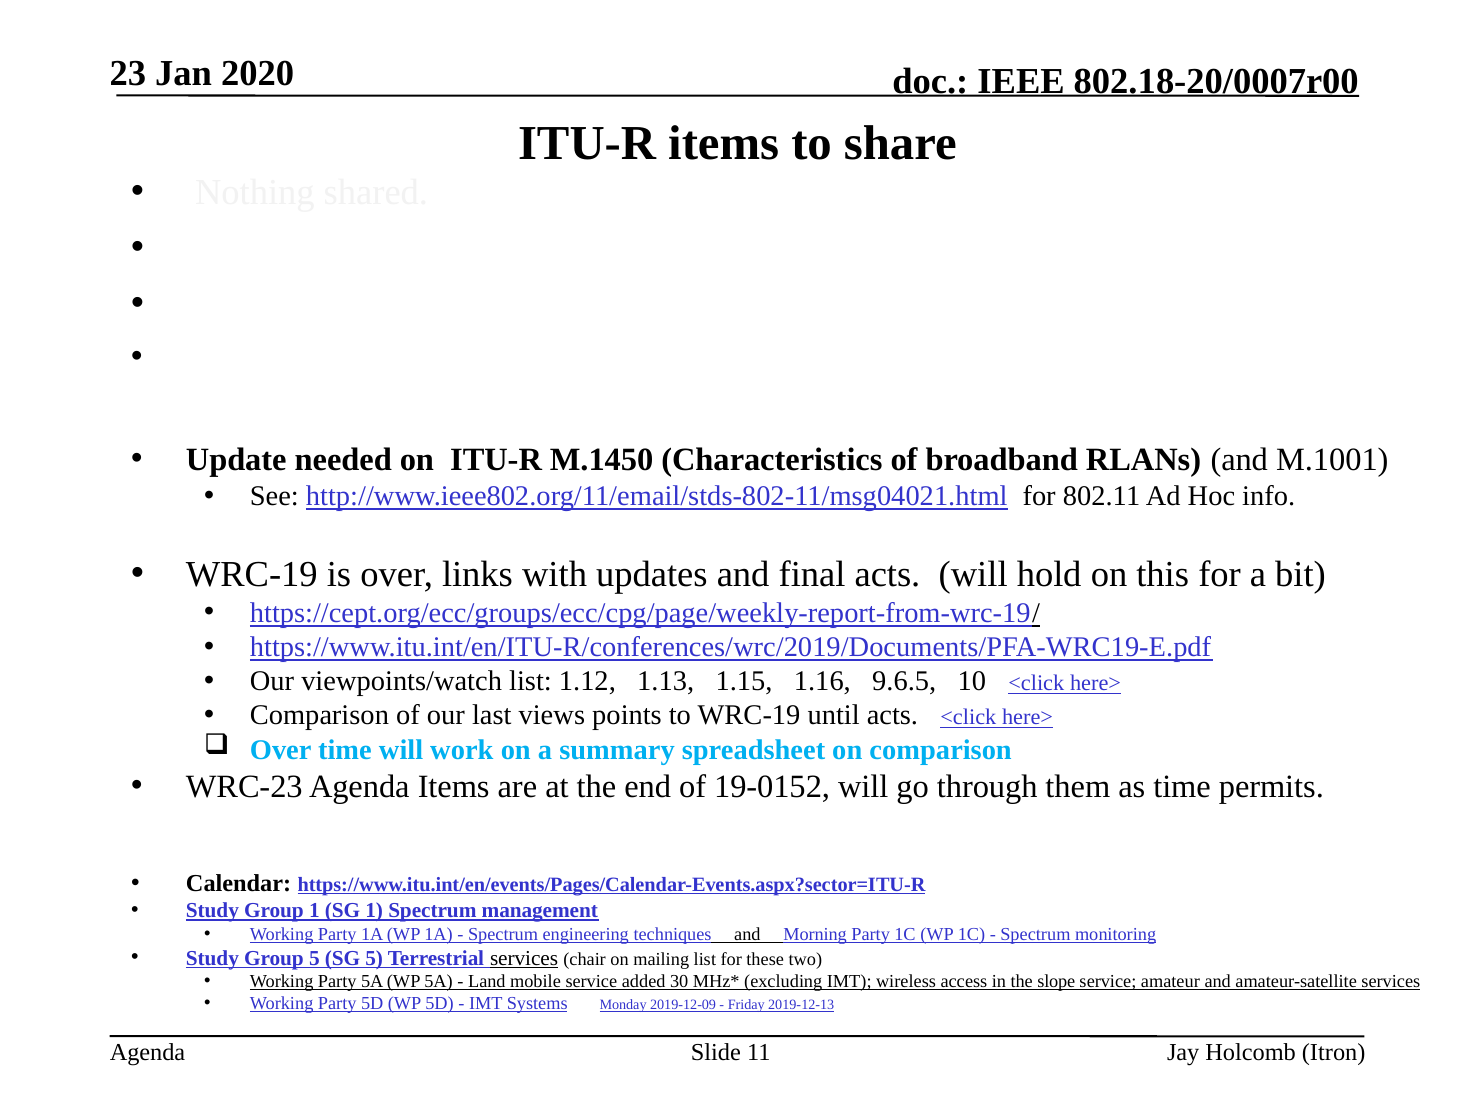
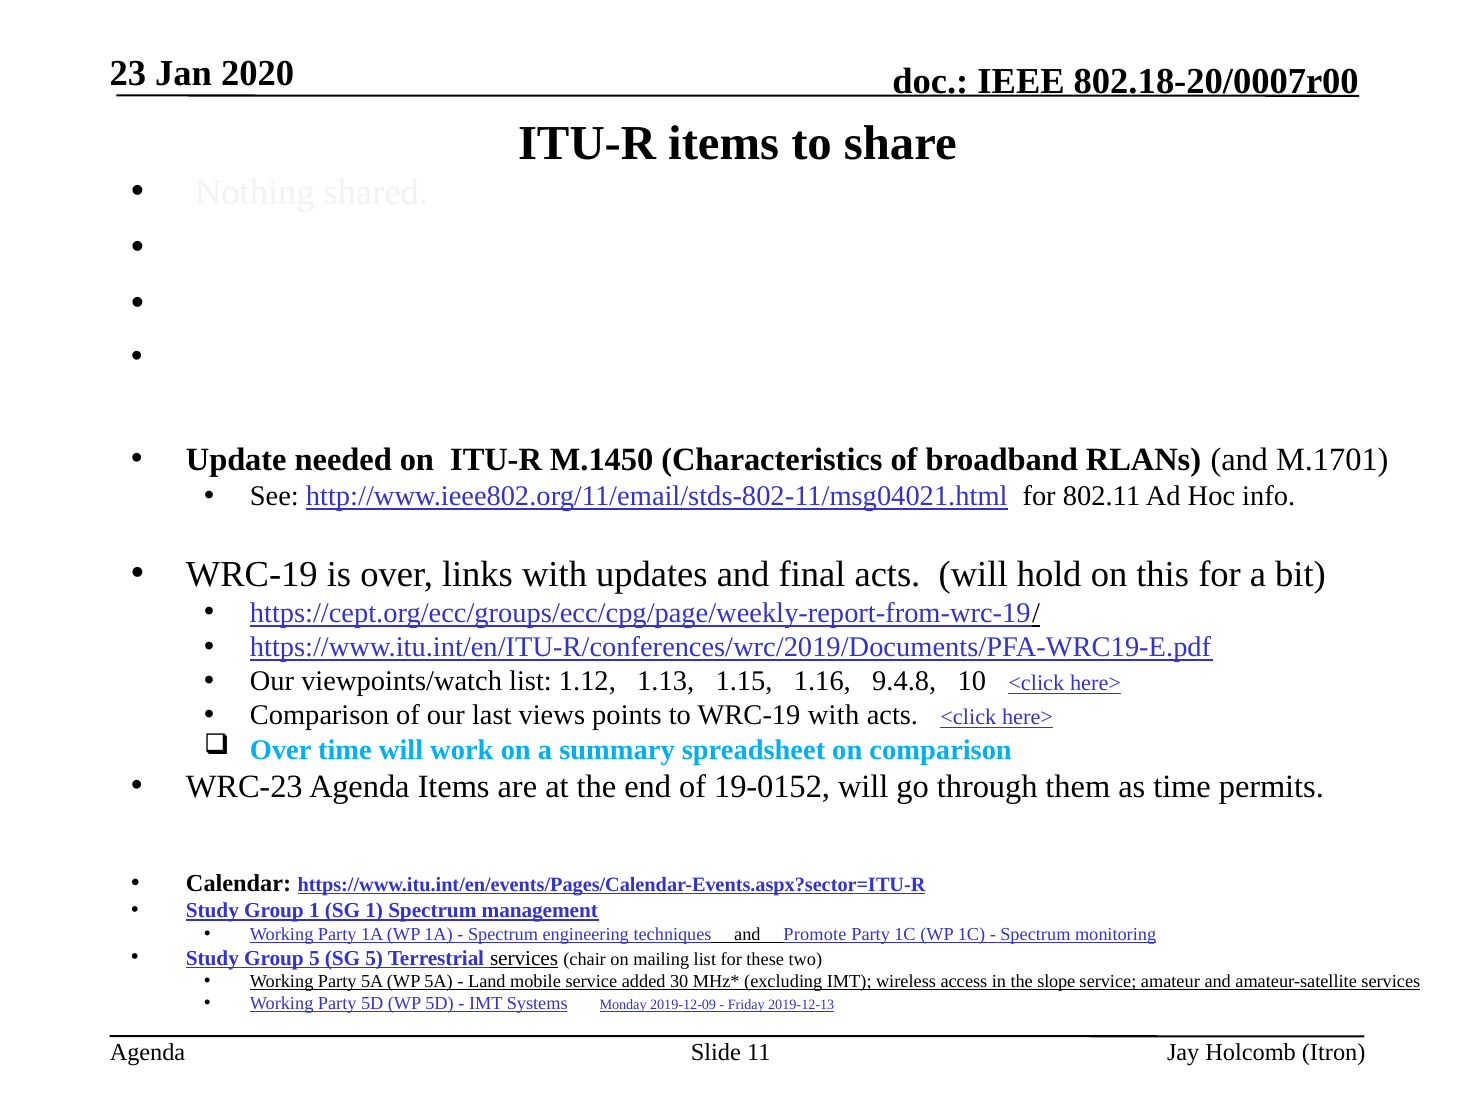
M.1001: M.1001 -> M.1701
9.6.5: 9.6.5 -> 9.4.8
WRC-19 until: until -> with
Morning: Morning -> Promote
